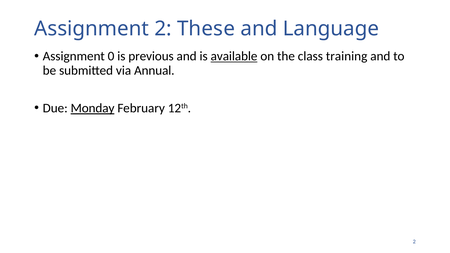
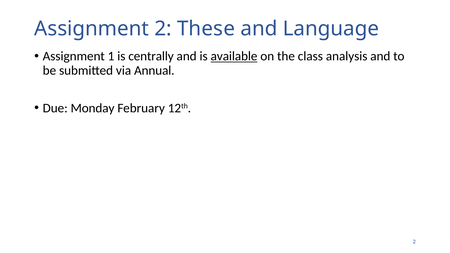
0: 0 -> 1
previous: previous -> centrally
training: training -> analysis
Monday underline: present -> none
